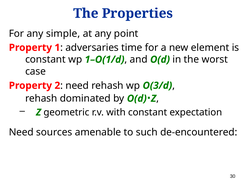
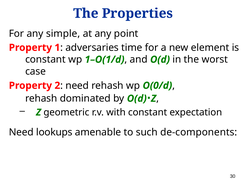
O(3/d: O(3/d -> O(0/d
sources: sources -> lookups
de-encountered: de-encountered -> de-components
